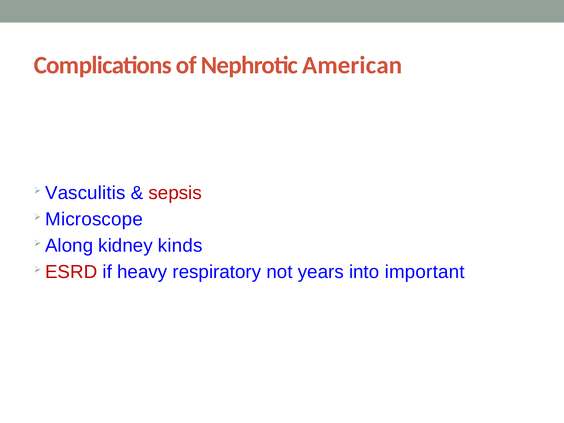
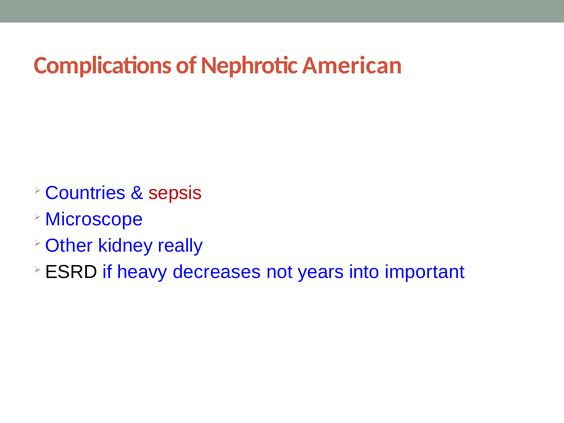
Vasculitis: Vasculitis -> Countries
Along: Along -> Other
kinds: kinds -> really
ESRD colour: red -> black
respiratory: respiratory -> decreases
